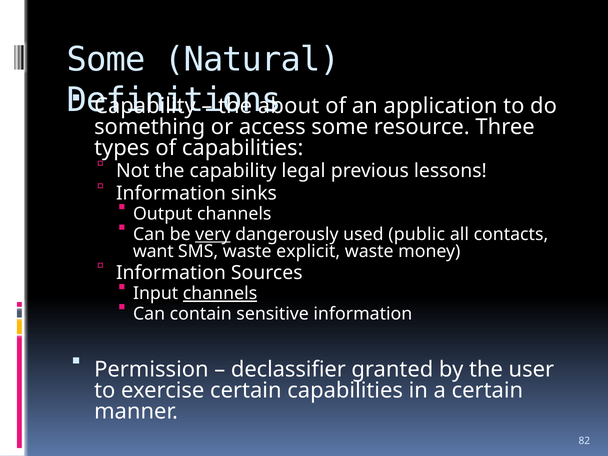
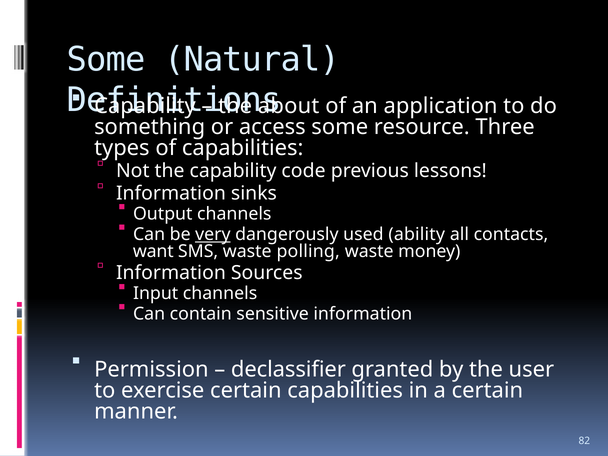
legal: legal -> code
public: public -> ability
explicit: explicit -> polling
channels at (220, 294) underline: present -> none
